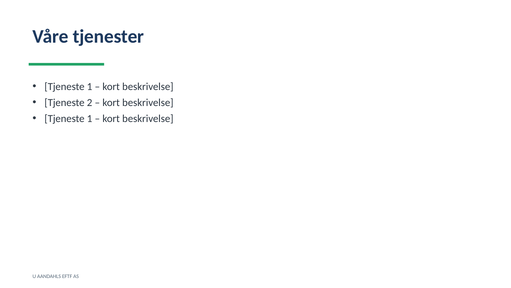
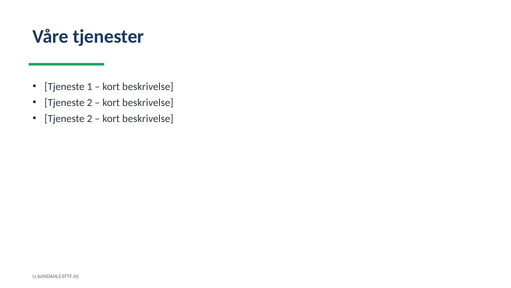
1 at (90, 119): 1 -> 2
